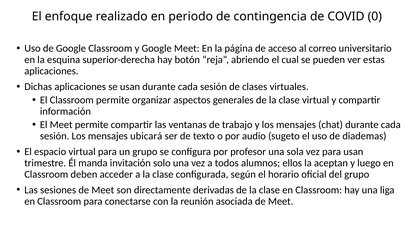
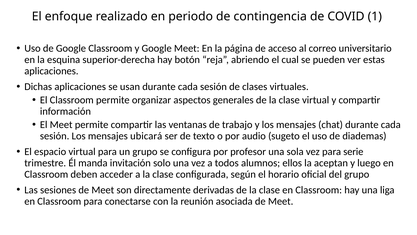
0: 0 -> 1
para usan: usan -> serie
